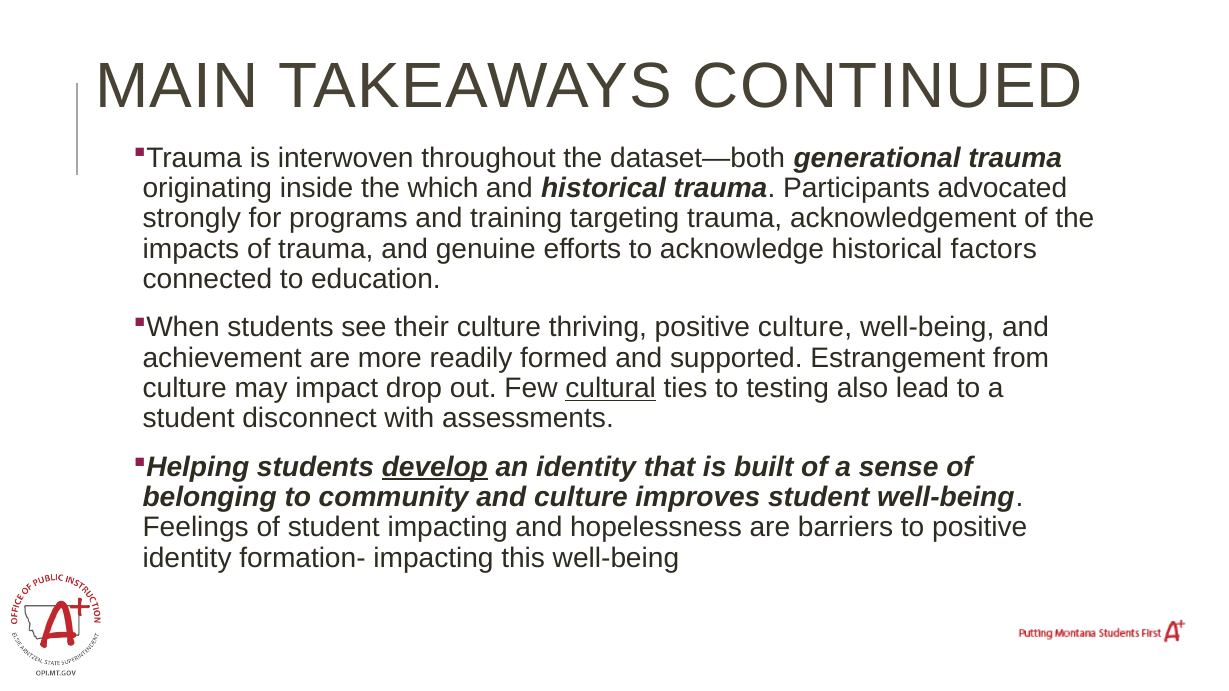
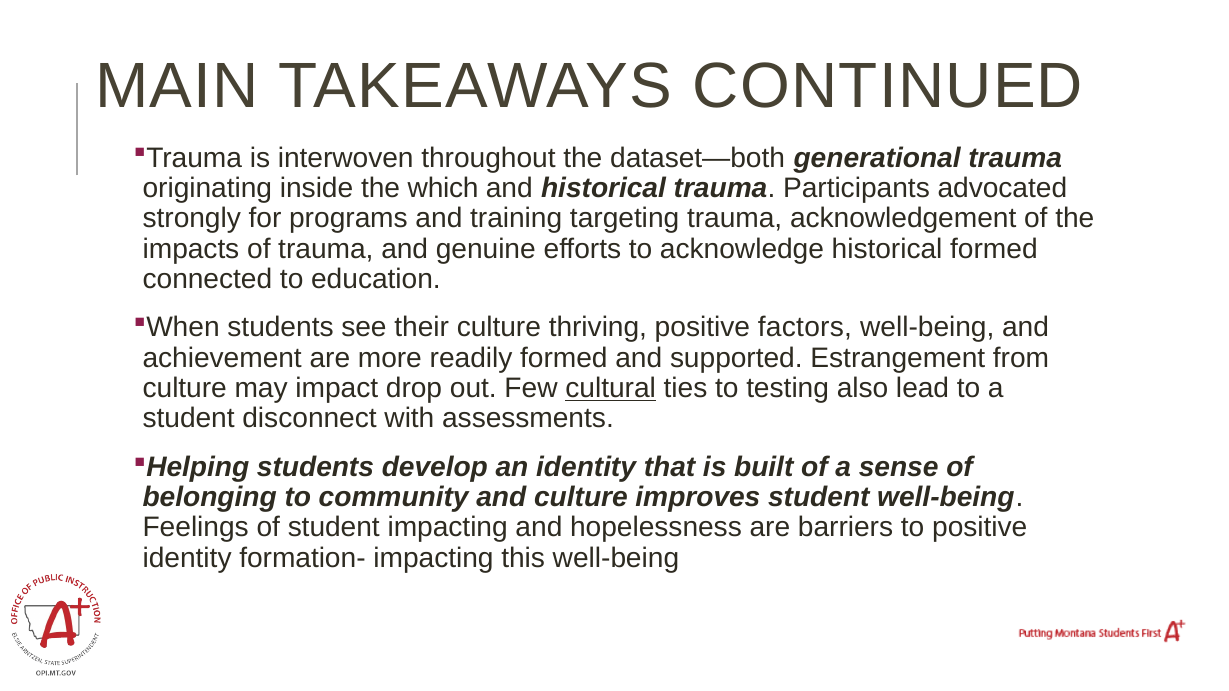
historical factors: factors -> formed
positive culture: culture -> factors
develop underline: present -> none
